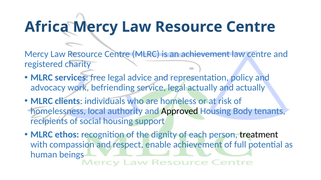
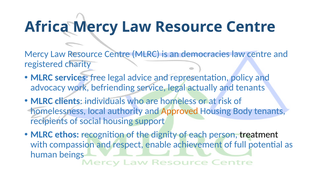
an achievement: achievement -> democracies
and actually: actually -> tenants
Approved colour: black -> orange
